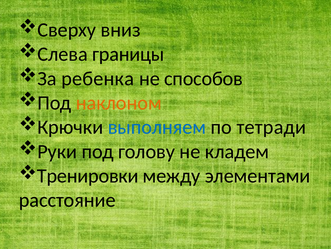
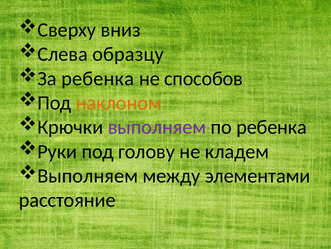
границы: границы -> образцу
выполняем at (157, 127) colour: blue -> purple
по тетради: тетради -> ребенка
Тренировки at (88, 175): Тренировки -> Выполняем
